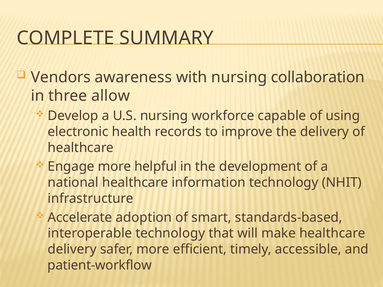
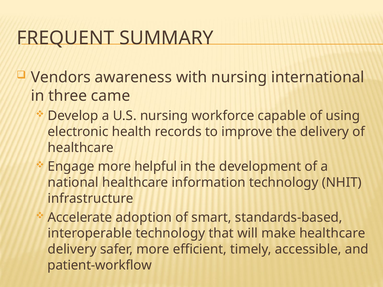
COMPLETE: COMPLETE -> FREQUENT
collaboration: collaboration -> international
allow: allow -> came
